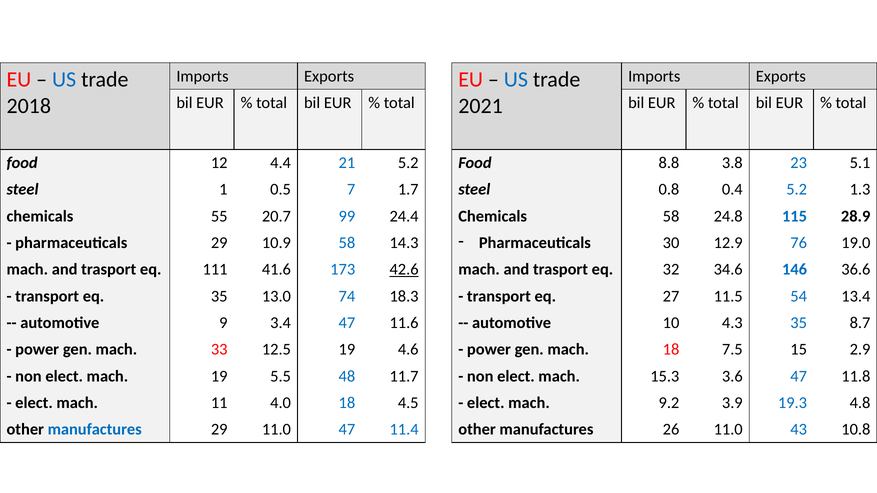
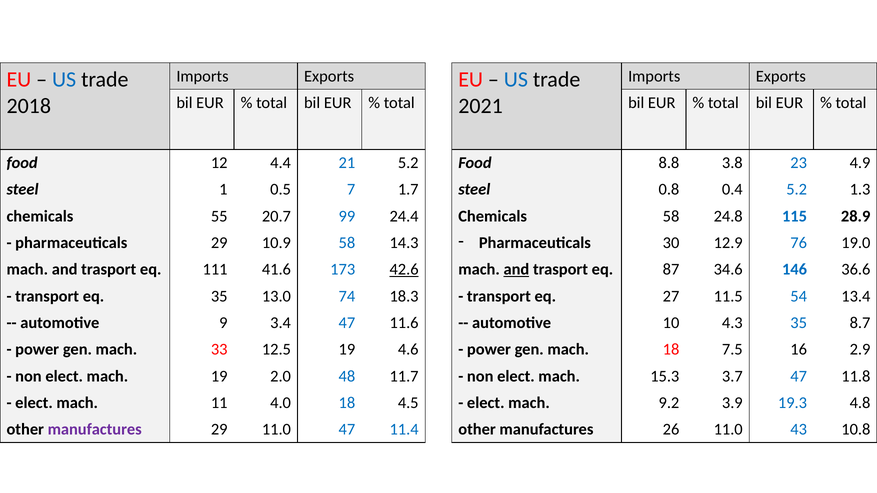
5.1: 5.1 -> 4.9
and at (516, 270) underline: none -> present
32: 32 -> 87
15: 15 -> 16
5.5: 5.5 -> 2.0
3.6: 3.6 -> 3.7
manufactures at (95, 430) colour: blue -> purple
